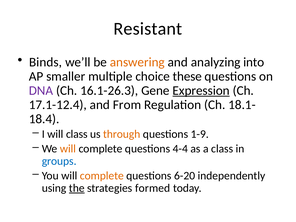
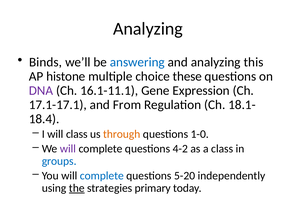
Resistant at (148, 29): Resistant -> Analyzing
answering colour: orange -> blue
into: into -> this
smaller: smaller -> histone
16.1-26.3: 16.1-26.3 -> 16.1-11.1
Expression underline: present -> none
17.1-12.4: 17.1-12.4 -> 17.1-17.1
1-9: 1-9 -> 1-0
will at (68, 149) colour: orange -> purple
4-4: 4-4 -> 4-2
complete at (102, 176) colour: orange -> blue
6-20: 6-20 -> 5-20
formed: formed -> primary
